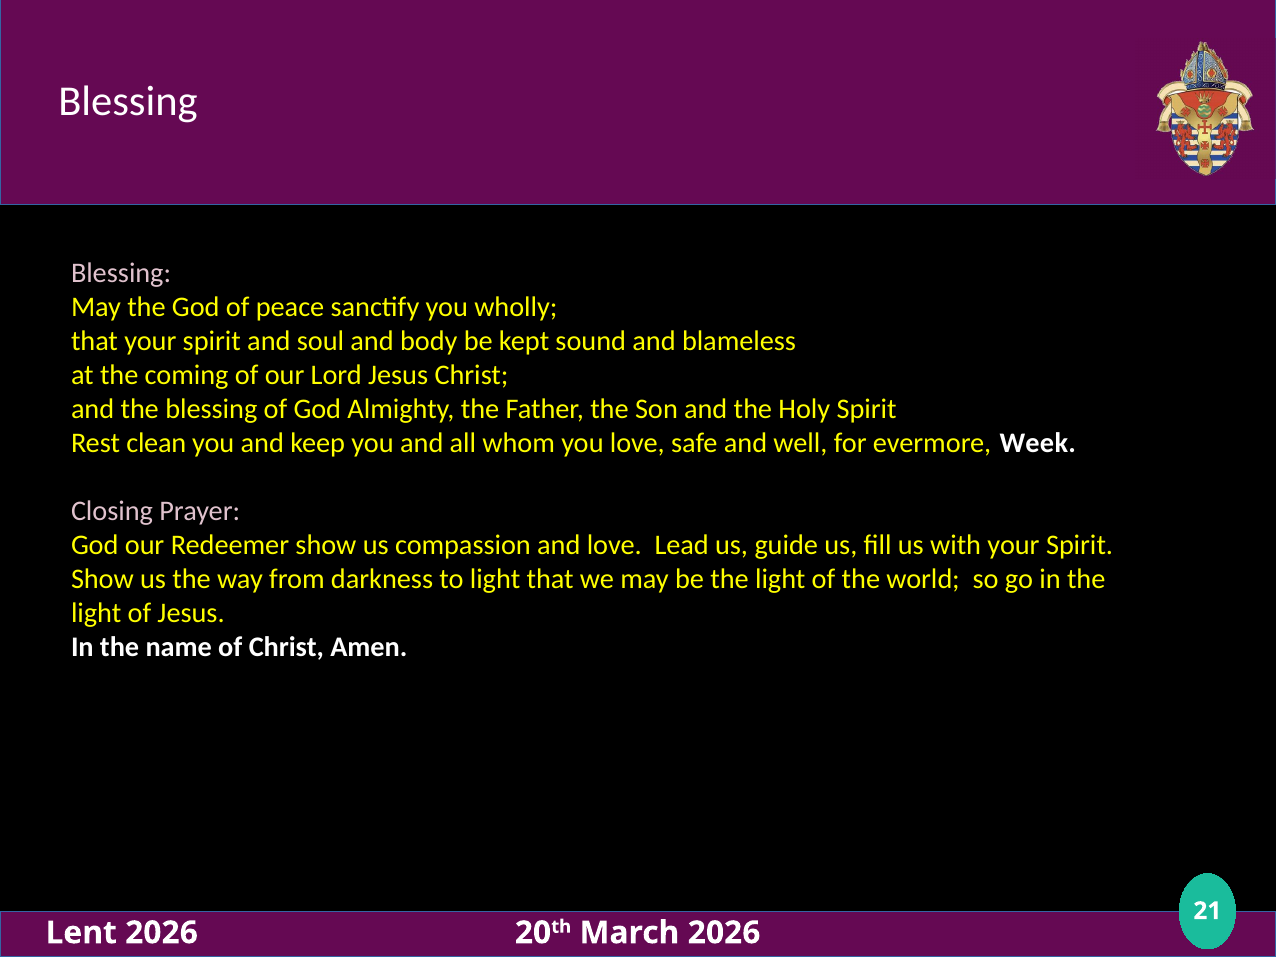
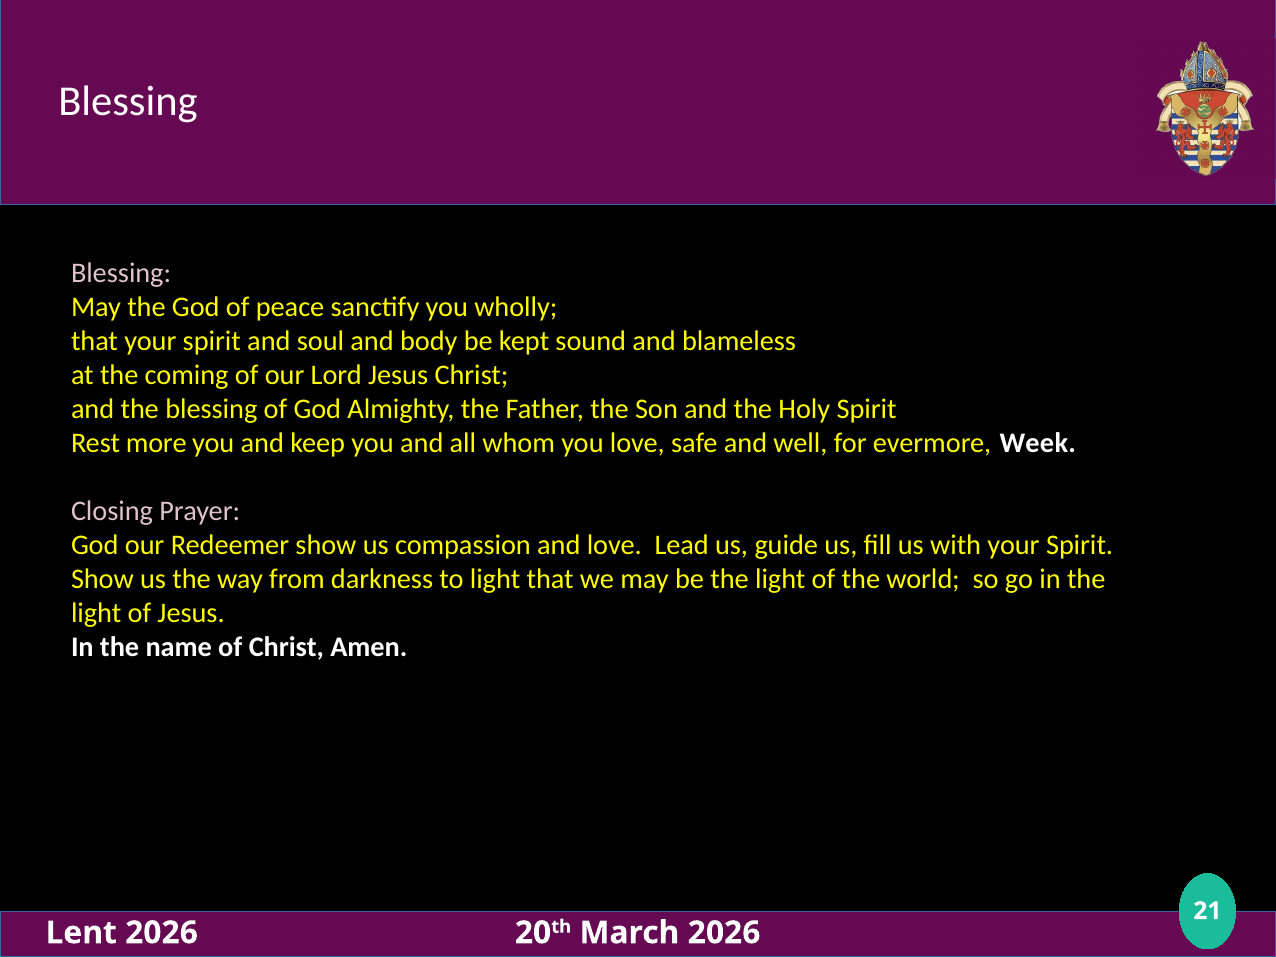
clean: clean -> more
